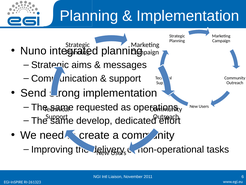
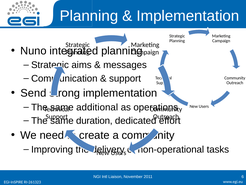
requested: requested -> additional
develop: develop -> duration
